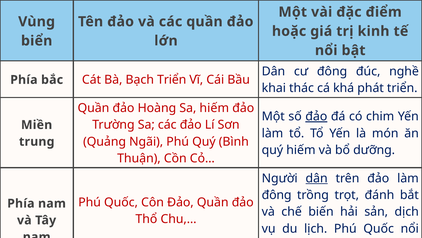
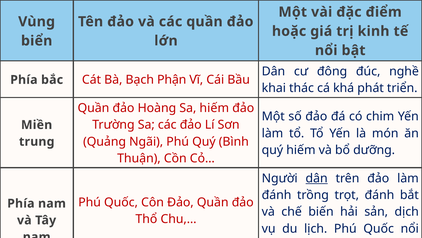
Bạch Triển: Triển -> Phận
đảo at (316, 116) underline: present -> none
đông at (277, 195): đông -> đánh
